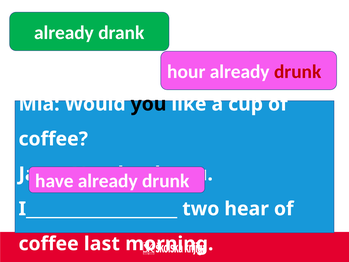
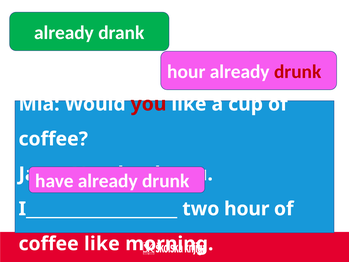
you at (149, 104) colour: black -> red
two hear: hear -> hour
coffee last: last -> like
